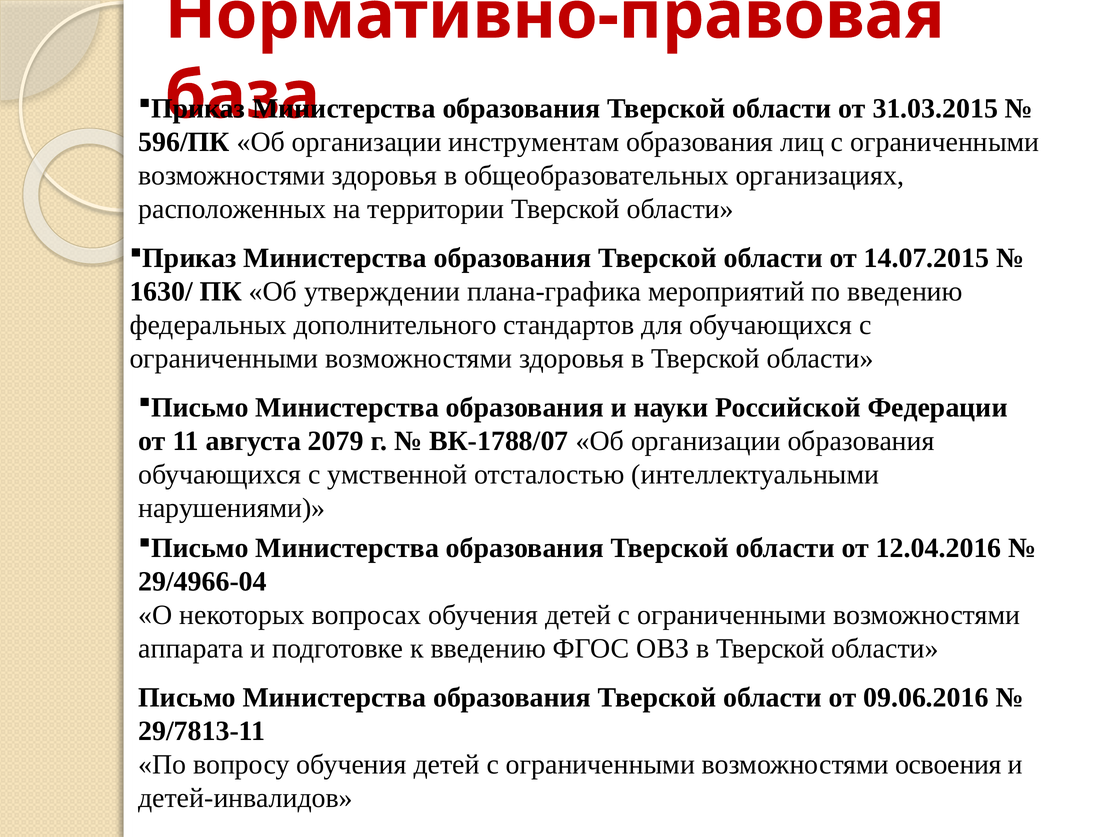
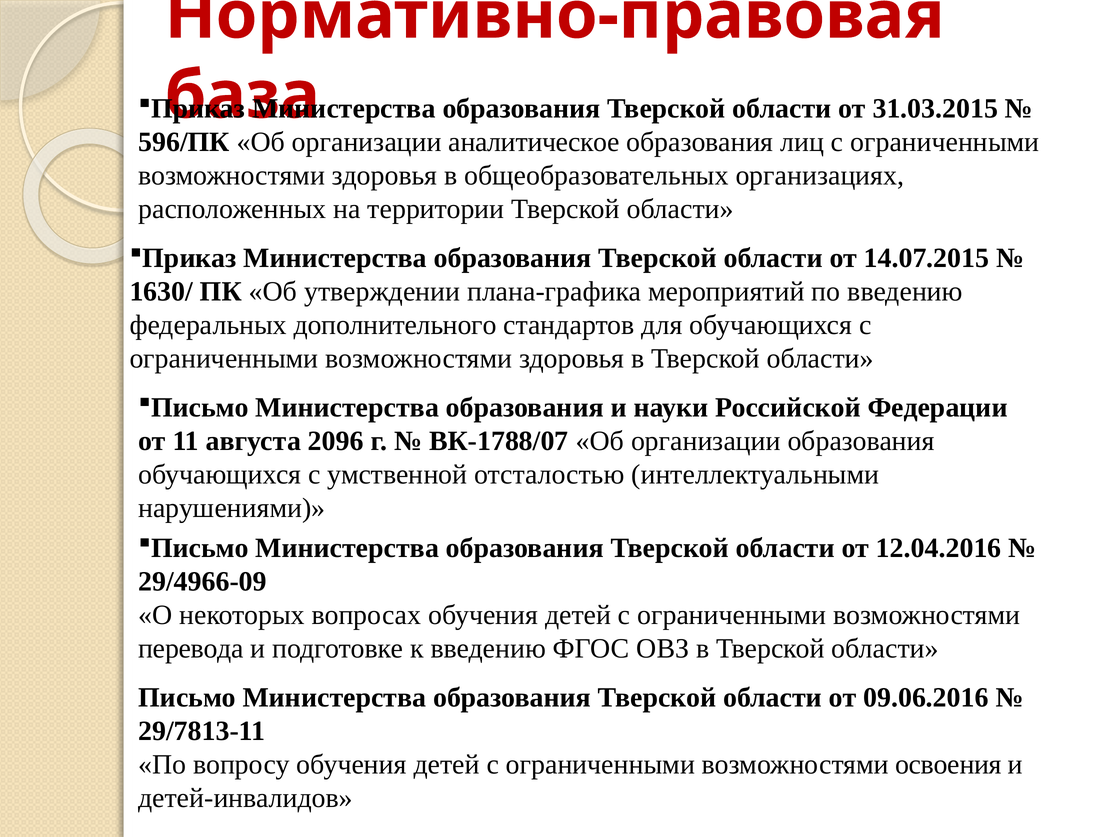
инструментам: инструментам -> аналитическое
2079: 2079 -> 2096
29/4966-04: 29/4966-04 -> 29/4966-09
аппарата: аппарата -> перевода
